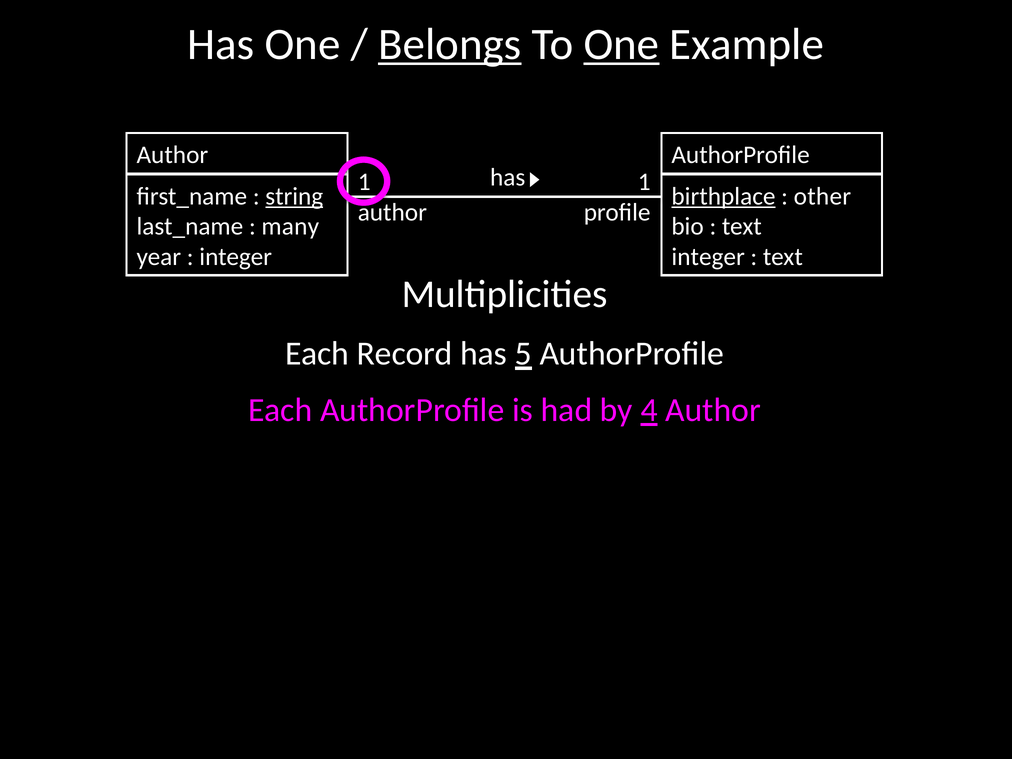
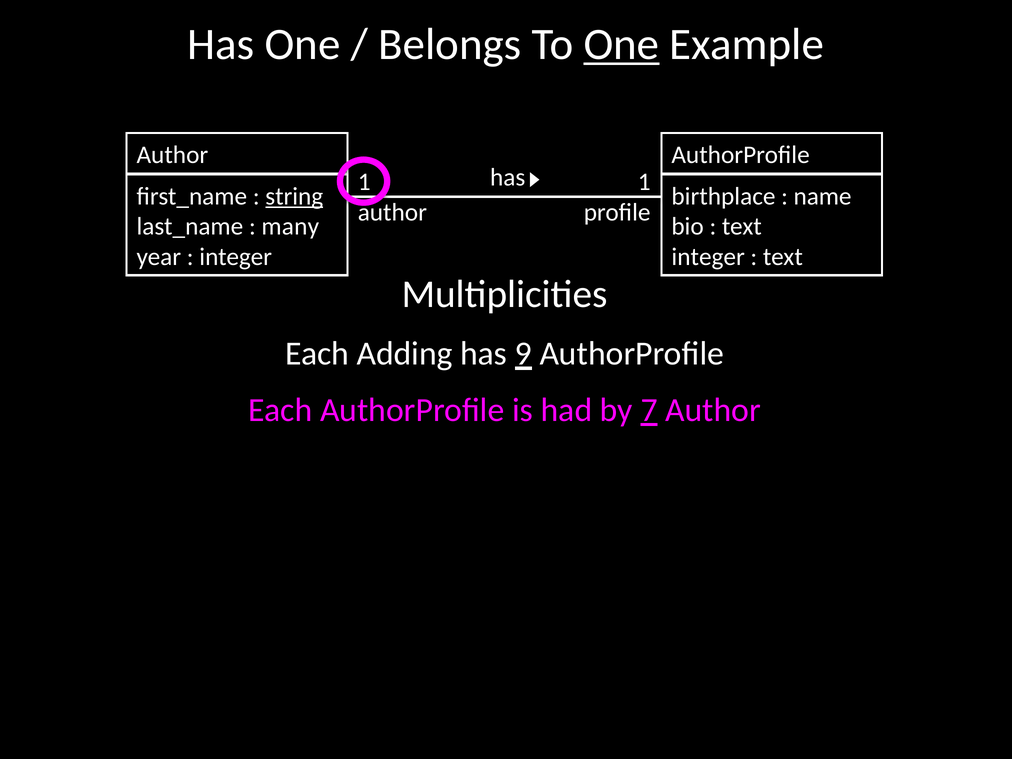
Belongs underline: present -> none
birthplace underline: present -> none
other: other -> name
Record: Record -> Adding
5: 5 -> 9
4: 4 -> 7
